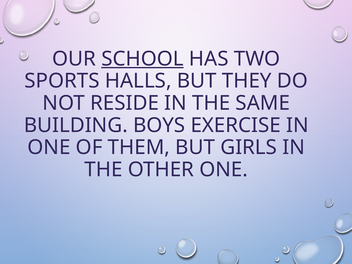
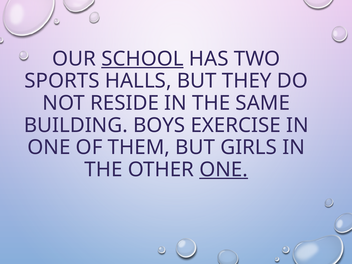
ONE at (224, 170) underline: none -> present
